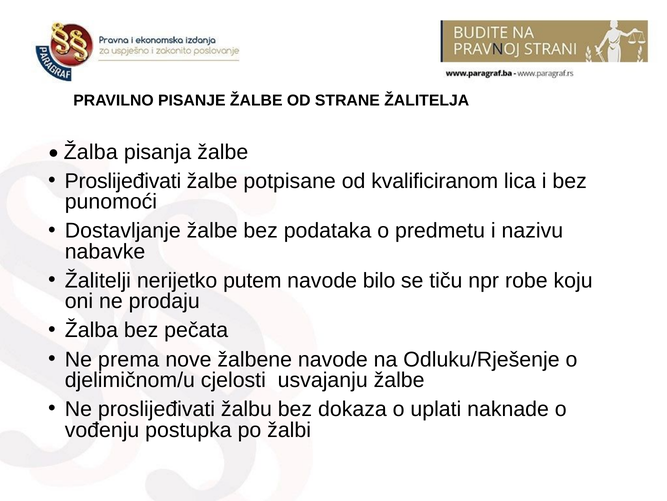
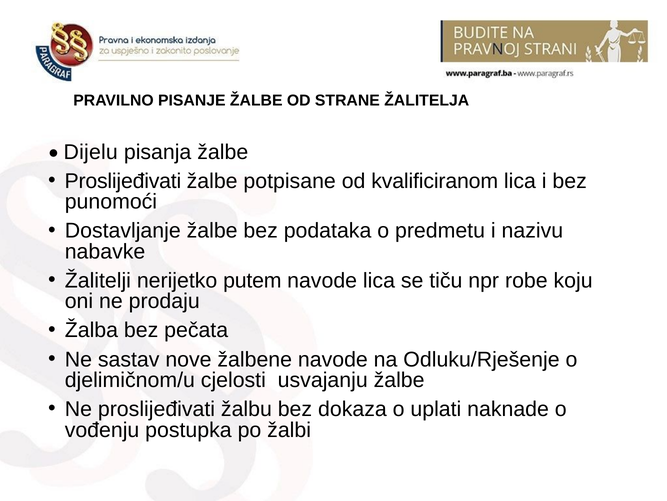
Žalba at (91, 152): Žalba -> Dijelu
navode bilo: bilo -> lica
prema: prema -> sastav
